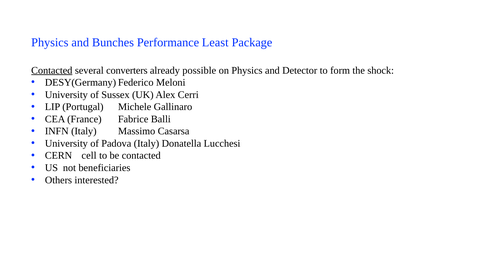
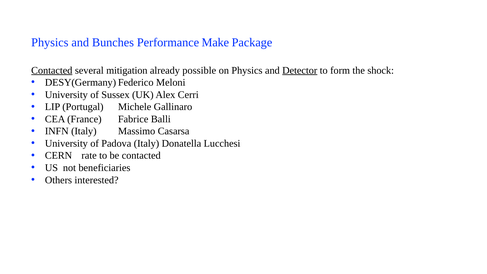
Least: Least -> Make
converters: converters -> mitigation
Detector underline: none -> present
cell: cell -> rate
